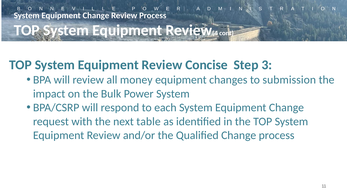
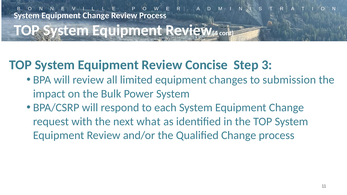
money: money -> limited
table: table -> what
